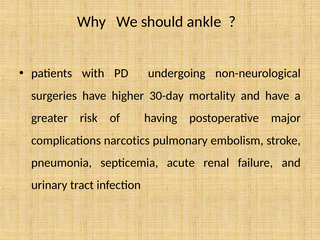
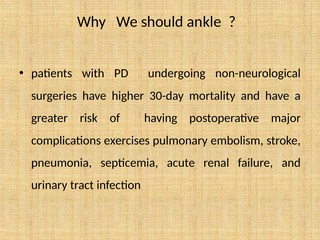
narcotics: narcotics -> exercises
